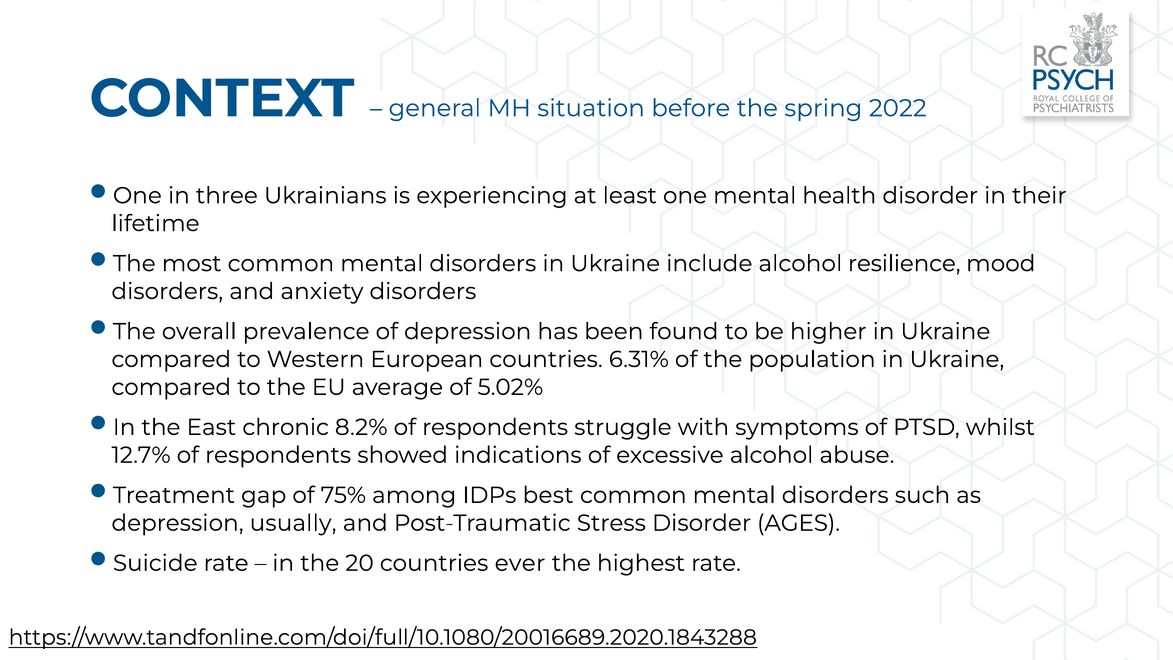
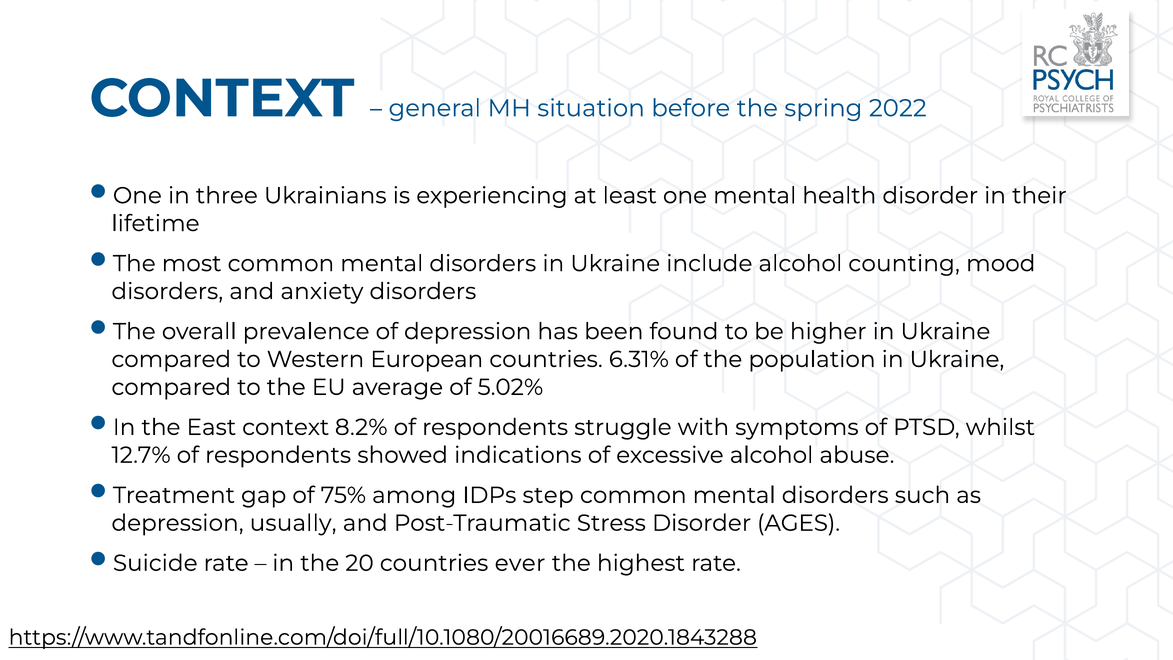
resilience: resilience -> counting
East chronic: chronic -> context
best: best -> step
